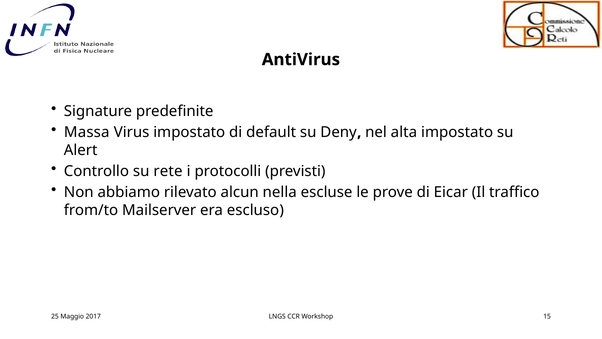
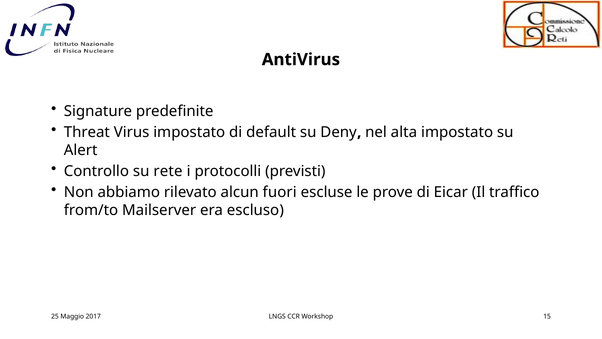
Massa: Massa -> Threat
nella: nella -> fuori
